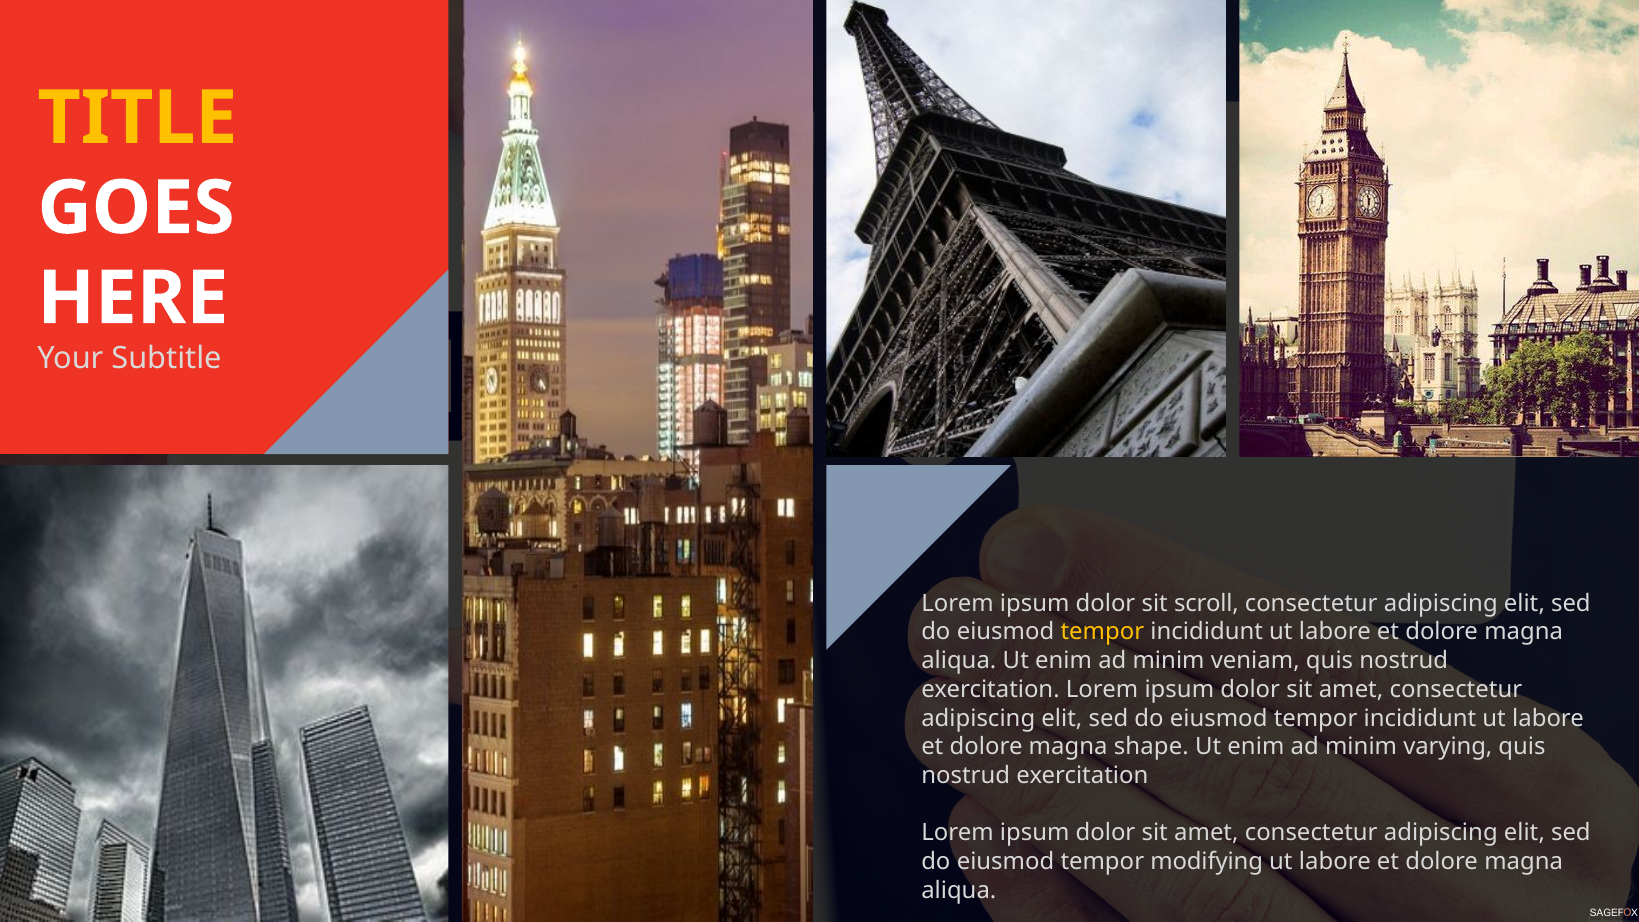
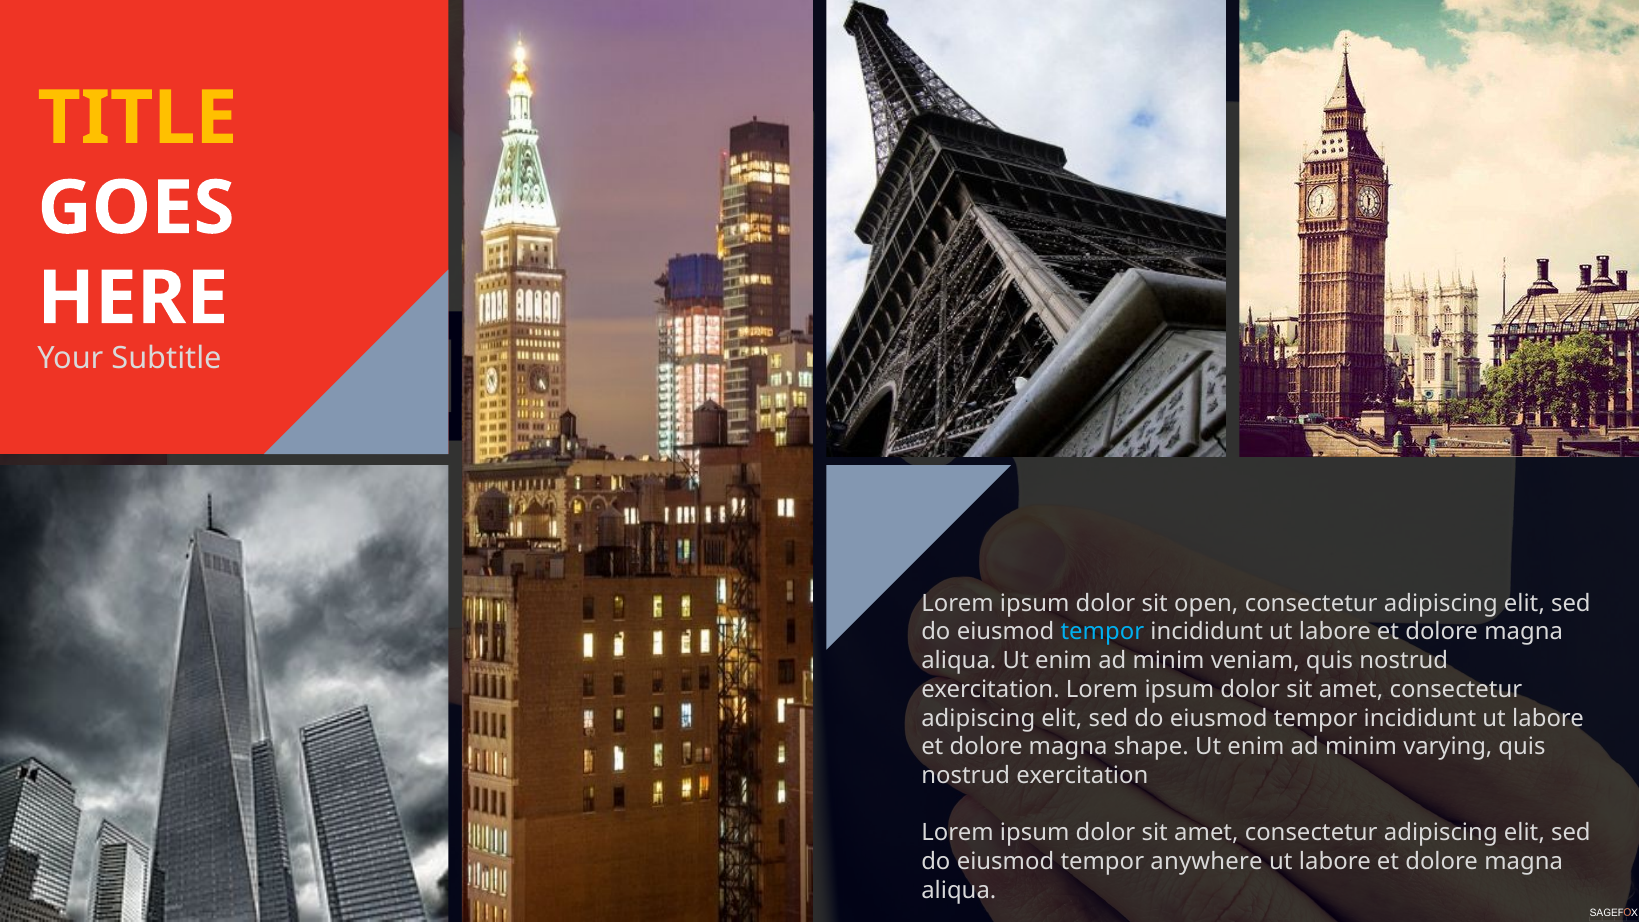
scroll: scroll -> open
tempor at (1102, 632) colour: yellow -> light blue
modifying: modifying -> anywhere
